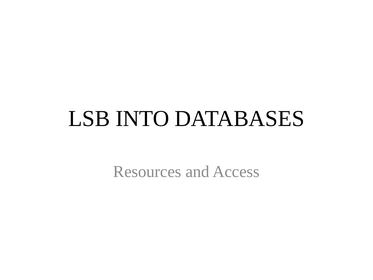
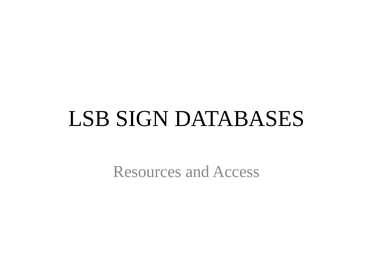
INTO: INTO -> SIGN
